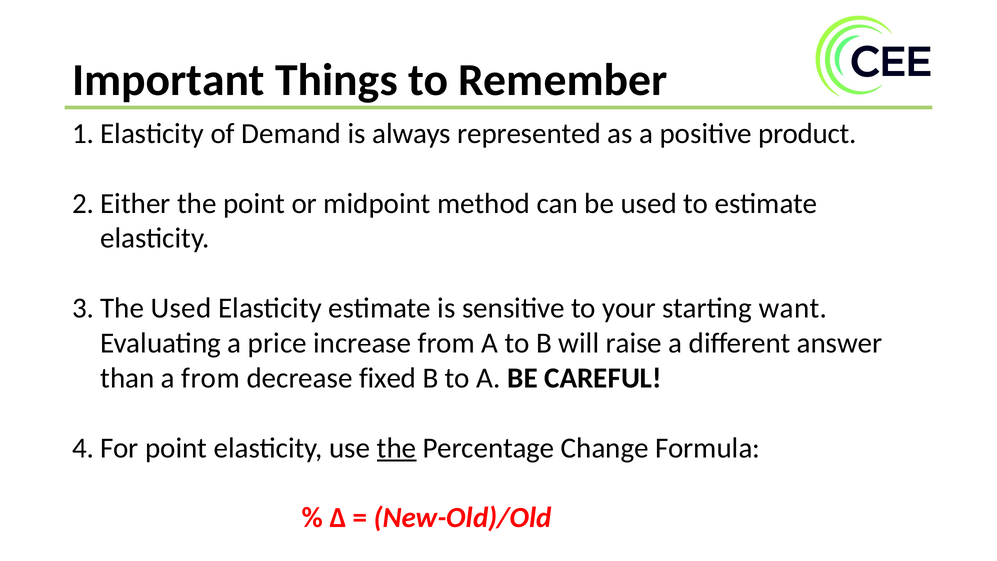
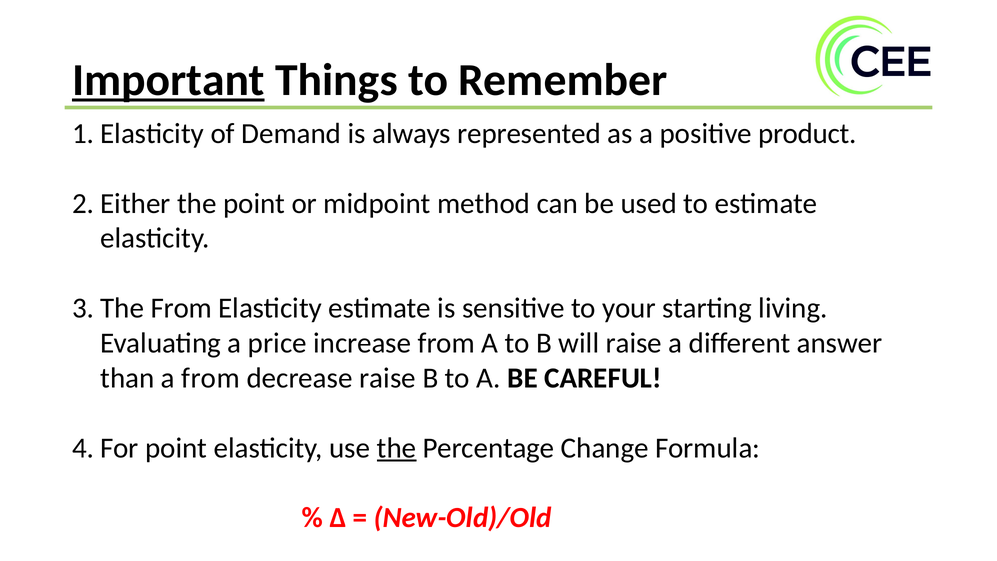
Important underline: none -> present
Used at (181, 308): Used -> From
want: want -> living
decrease fixed: fixed -> raise
